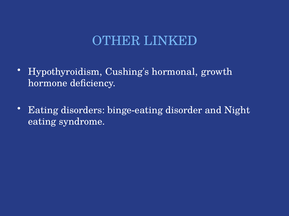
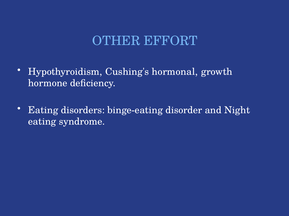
LINKED: LINKED -> EFFORT
